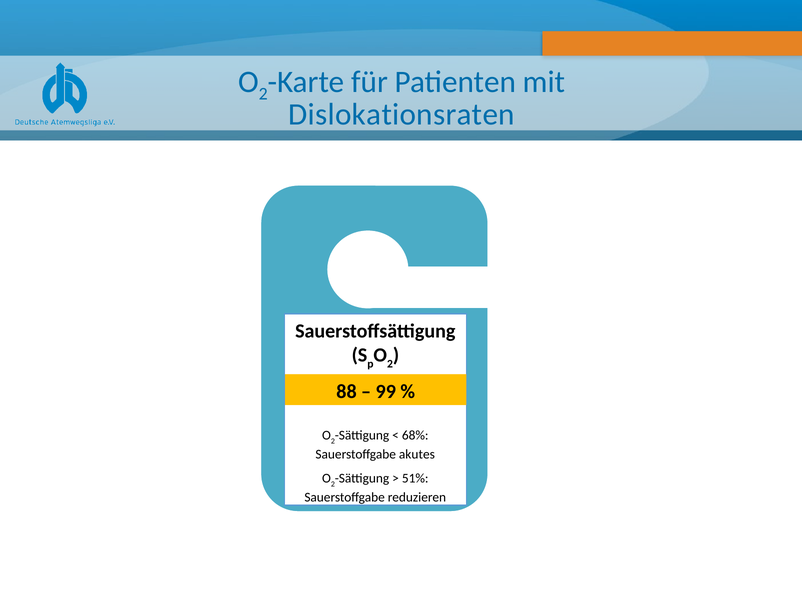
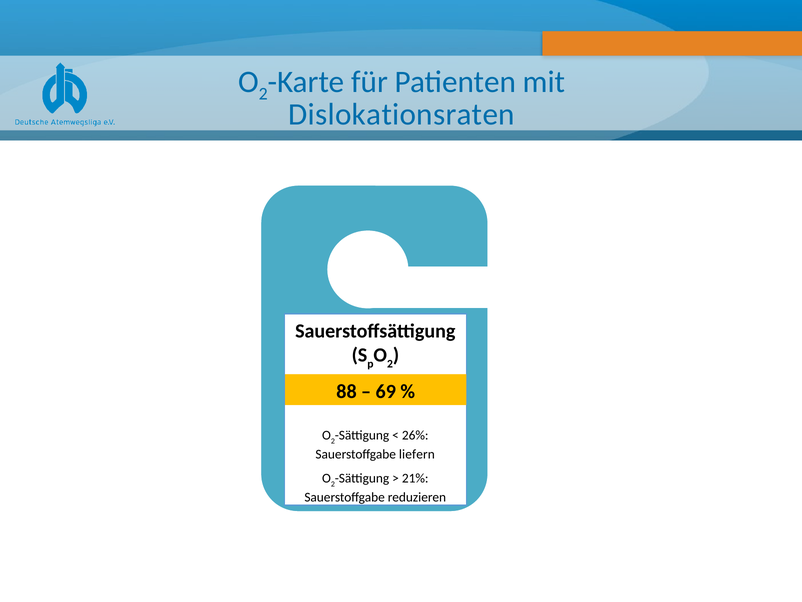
99: 99 -> 69
68%: 68% -> 26%
akutes: akutes -> liefern
51%: 51% -> 21%
